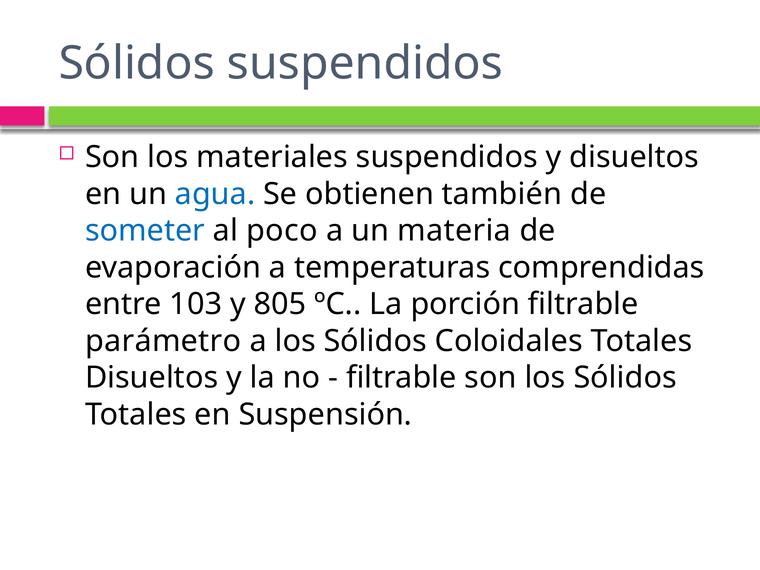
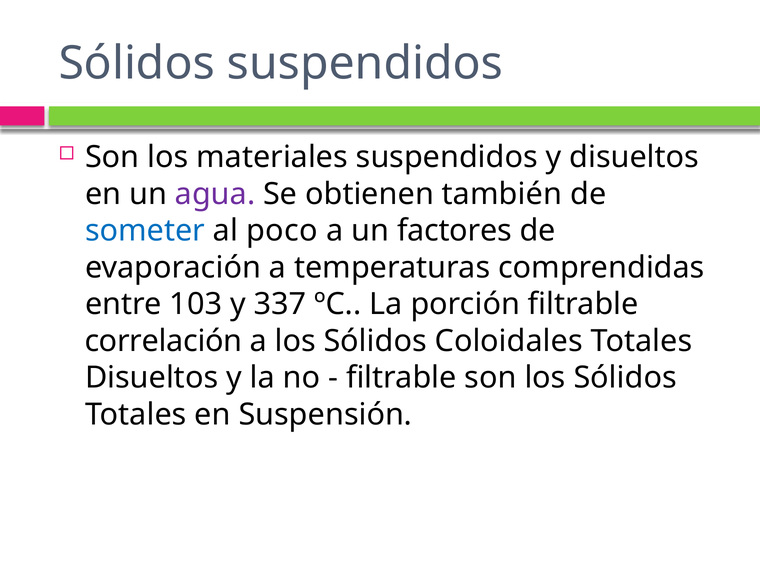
agua colour: blue -> purple
materia: materia -> factores
805: 805 -> 337
parámetro: parámetro -> correlación
